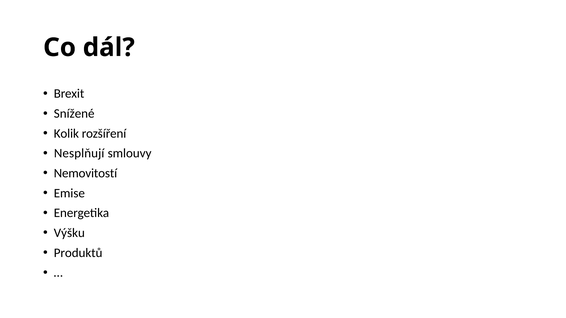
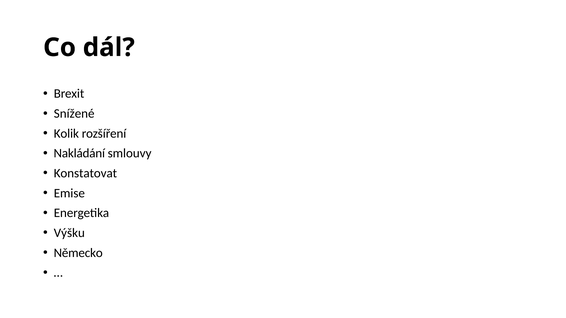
Nesplňují: Nesplňují -> Nakládání
Nemovitostí: Nemovitostí -> Konstatovat
Produktů: Produktů -> Německo
